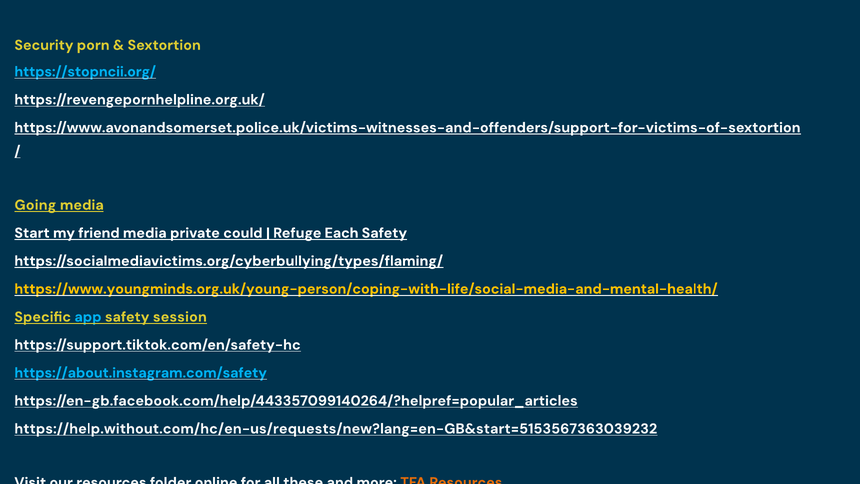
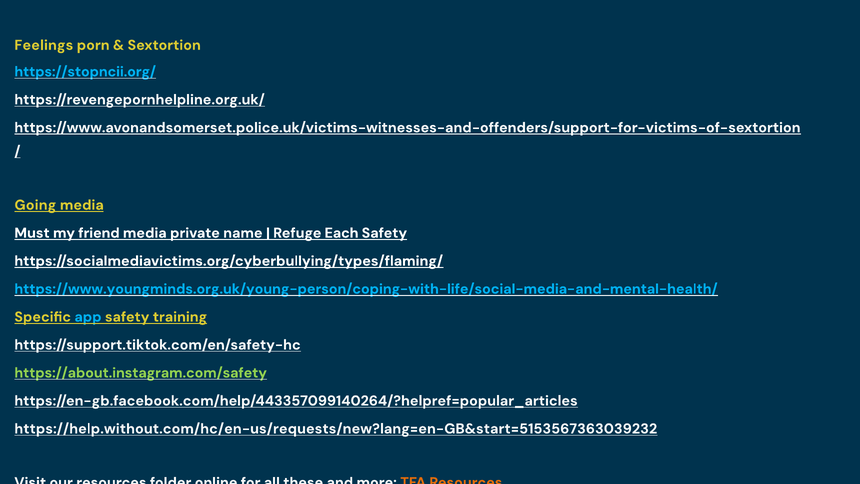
Security: Security -> Feelings
Start: Start -> Must
could: could -> name
https://www.youngminds.org.uk/young-person/coping-with-life/social-media-and-mental-health/ colour: yellow -> light blue
session: session -> training
https://about.instagram.com/safety colour: light blue -> light green
